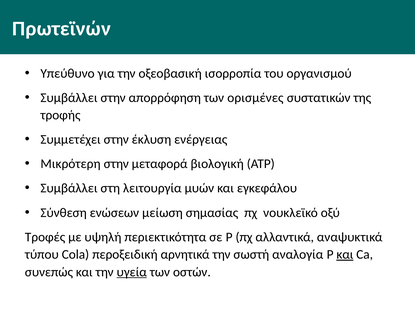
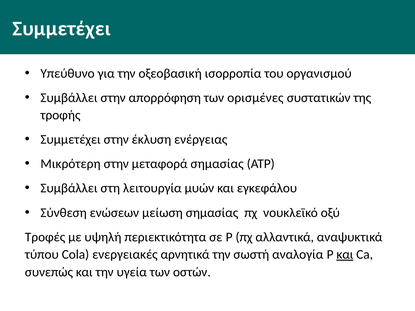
Πρωτεϊνών at (62, 29): Πρωτεϊνών -> Συμμετέχει
μεταφορά βιολογική: βιολογική -> σημασίας
περοξειδική: περοξειδική -> ενεργειακές
υγεία underline: present -> none
